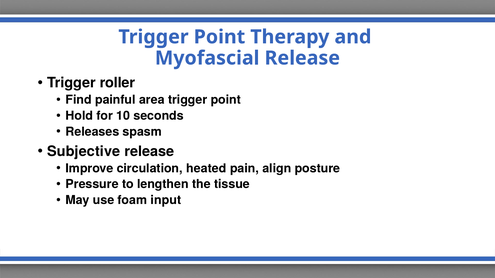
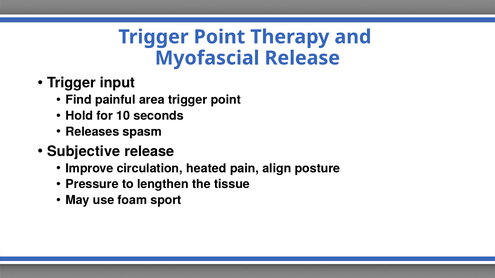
roller: roller -> input
input: input -> sport
